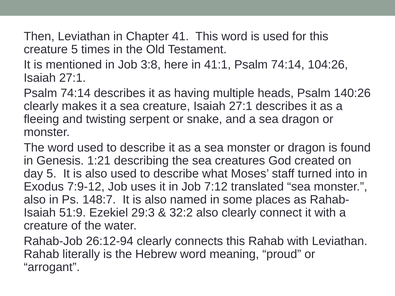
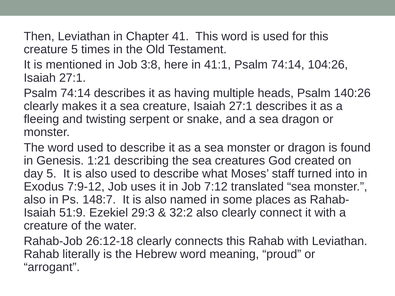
26:12-94: 26:12-94 -> 26:12-18
